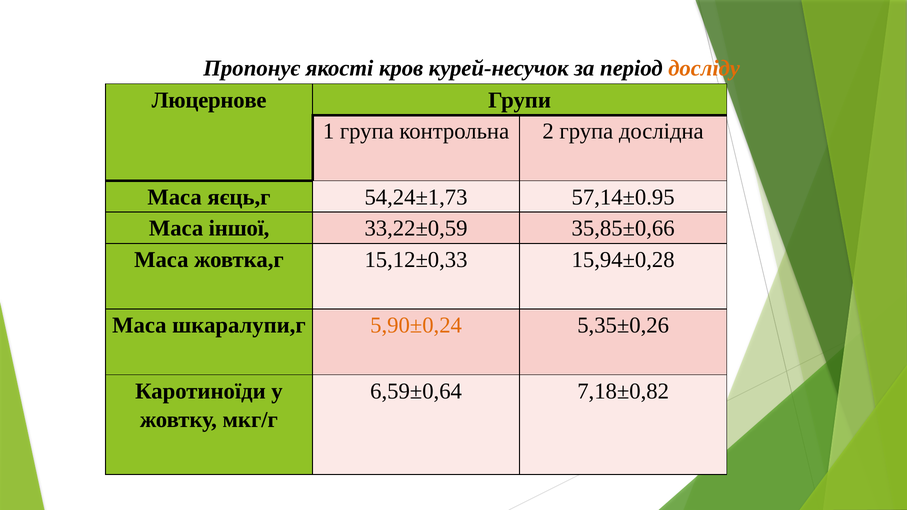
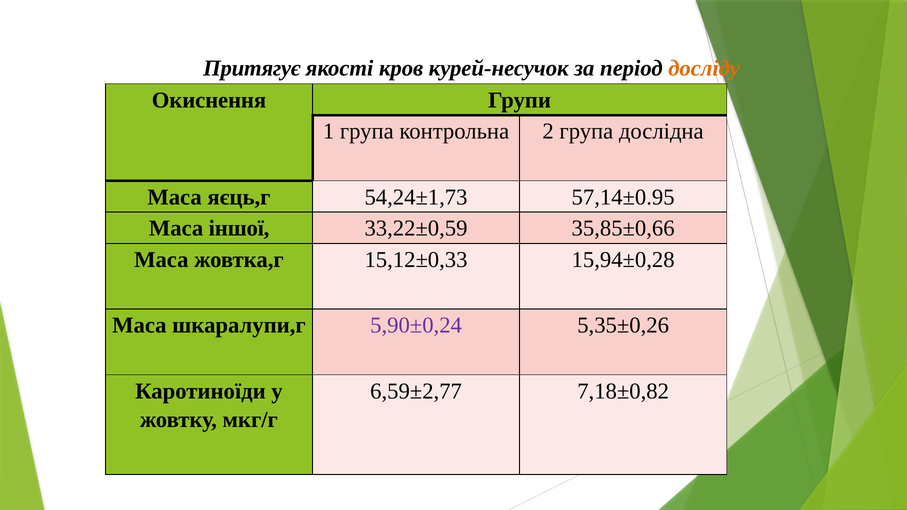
Пропонує: Пропонує -> Притягує
Люцернове: Люцернове -> Окиснення
5,90±0,24 colour: orange -> purple
6,59±0,64: 6,59±0,64 -> 6,59±2,77
